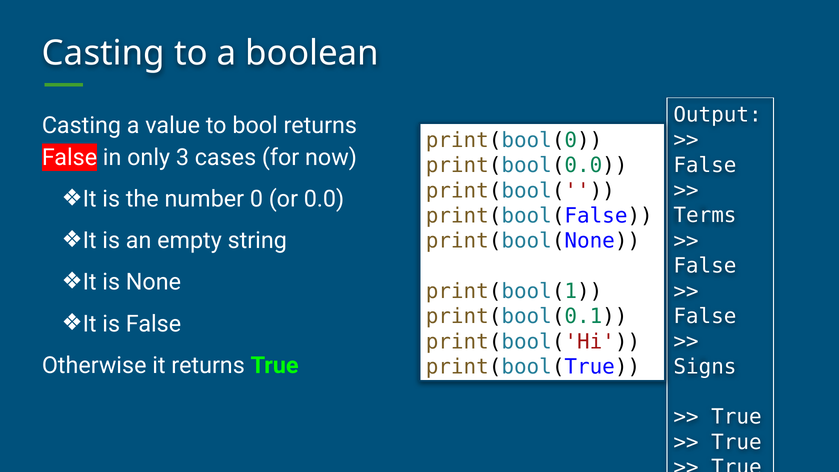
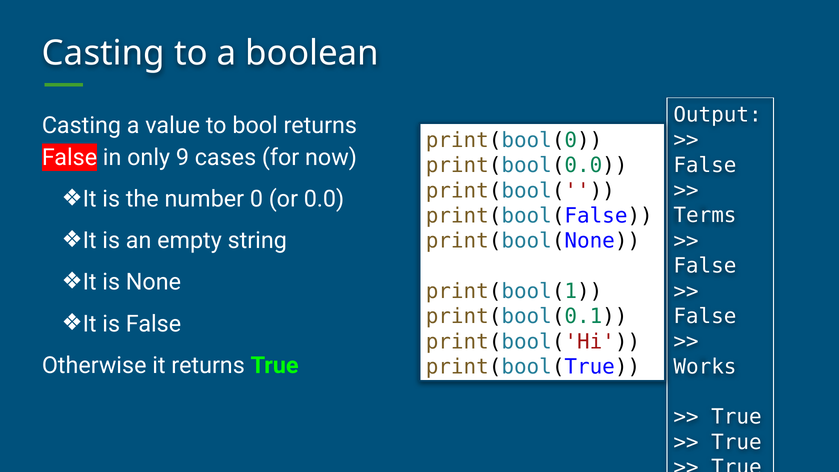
3: 3 -> 9
Signs: Signs -> Works
